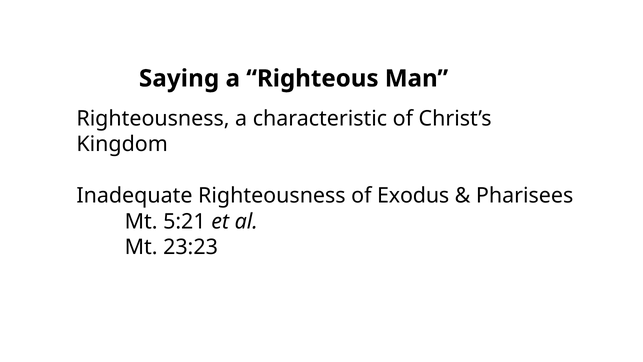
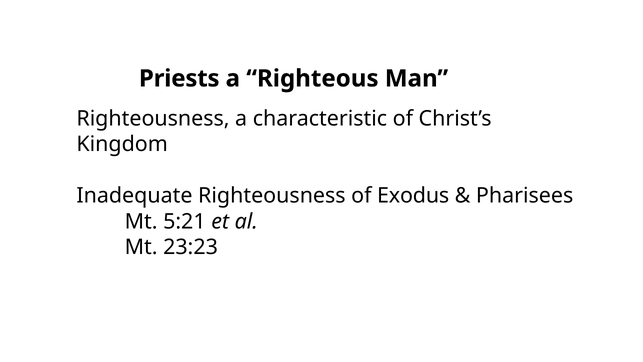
Saying: Saying -> Priests
